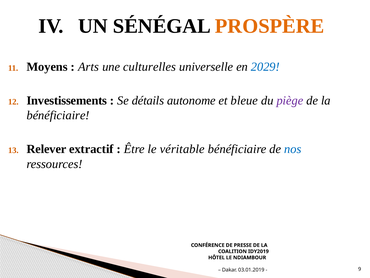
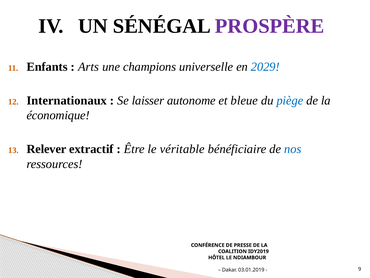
PROSPÈRE colour: orange -> purple
Moyens: Moyens -> Enfants
culturelles: culturelles -> champions
Investissements: Investissements -> Internationaux
détails: détails -> laisser
piège colour: purple -> blue
bénéficiaire at (58, 115): bénéficiaire -> économique
